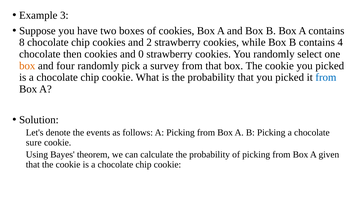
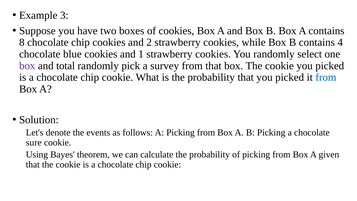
then: then -> blue
0: 0 -> 1
box at (27, 66) colour: orange -> purple
four: four -> total
